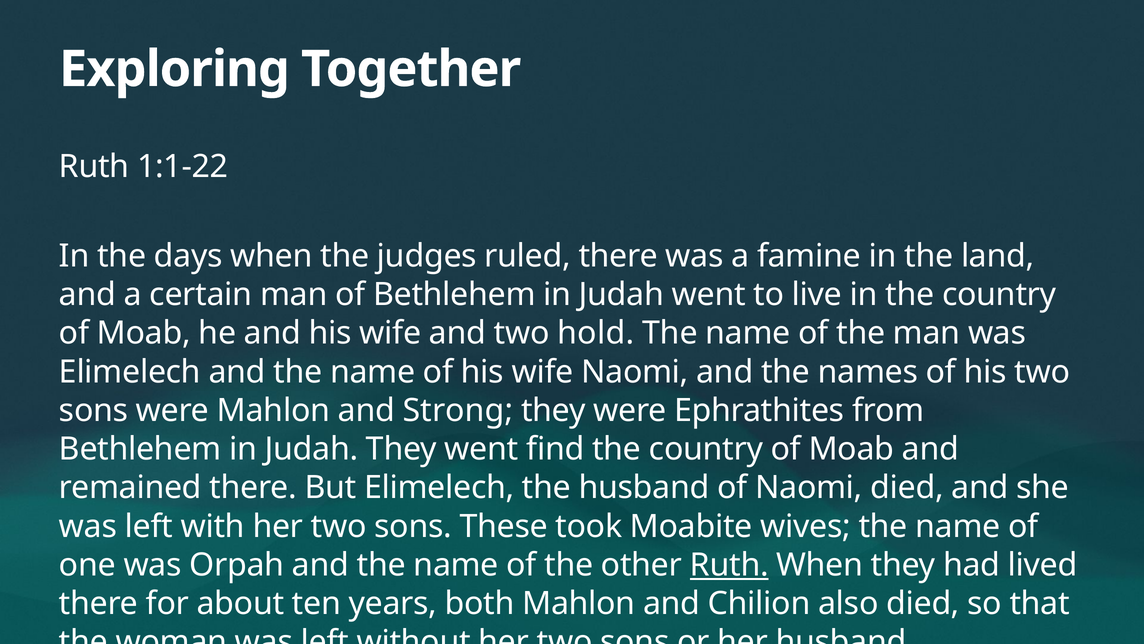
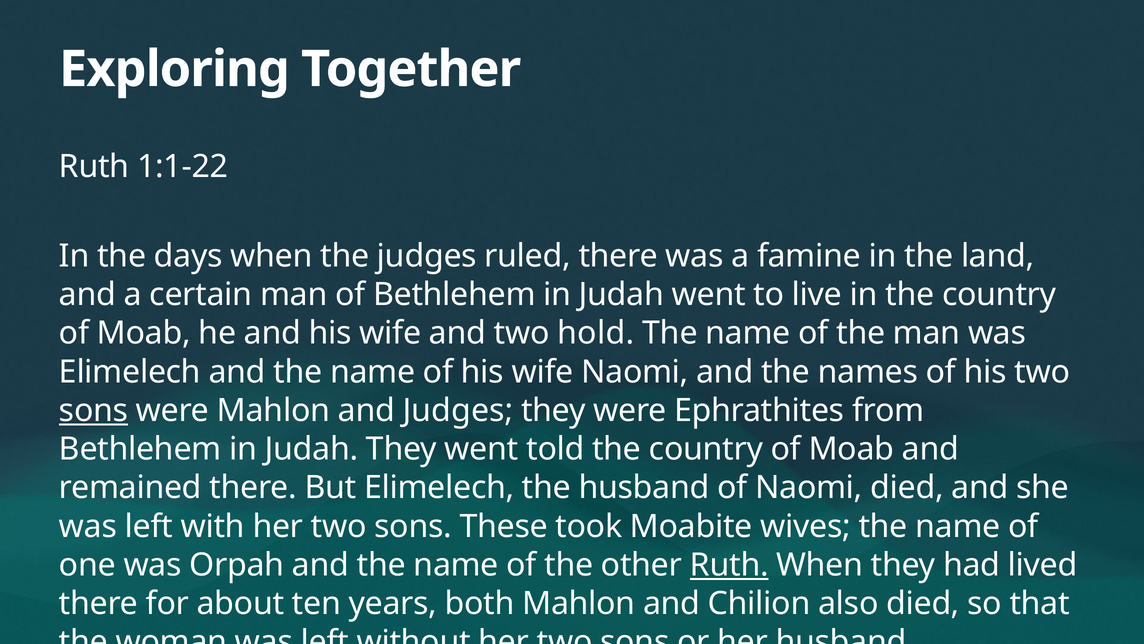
sons at (94, 410) underline: none -> present
and Strong: Strong -> Judges
find: find -> told
